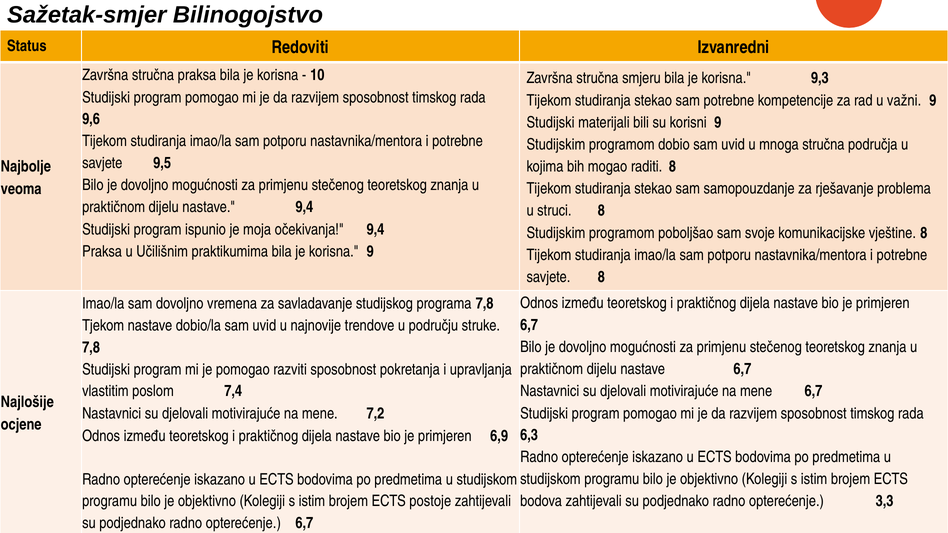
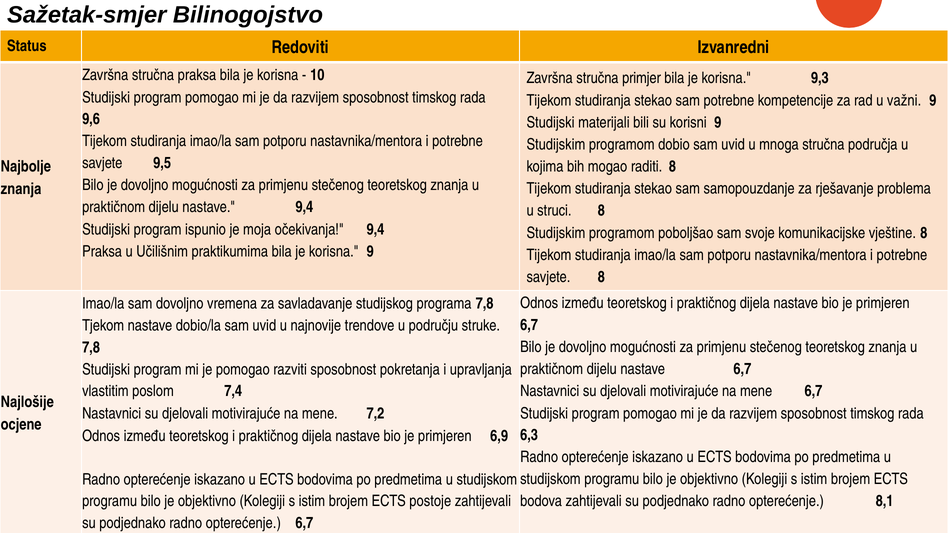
smjeru: smjeru -> primjer
veoma at (21, 189): veoma -> znanja
3,3: 3,3 -> 8,1
